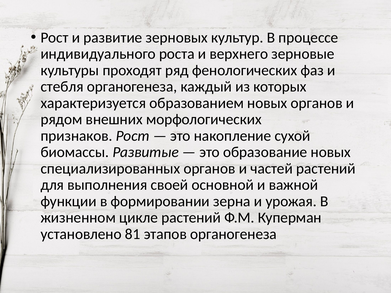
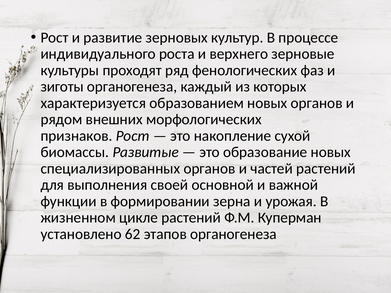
стебля: стебля -> зиготы
81: 81 -> 62
